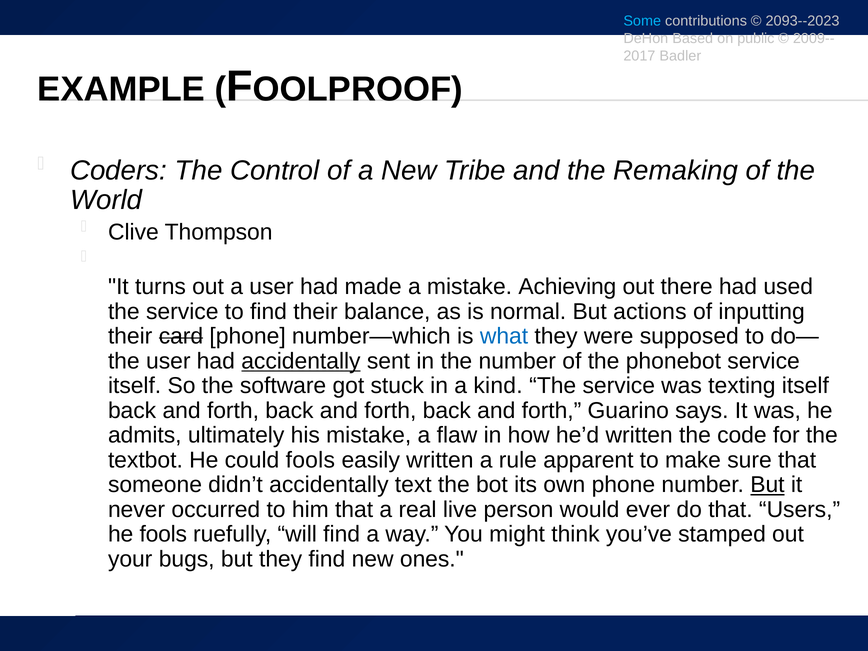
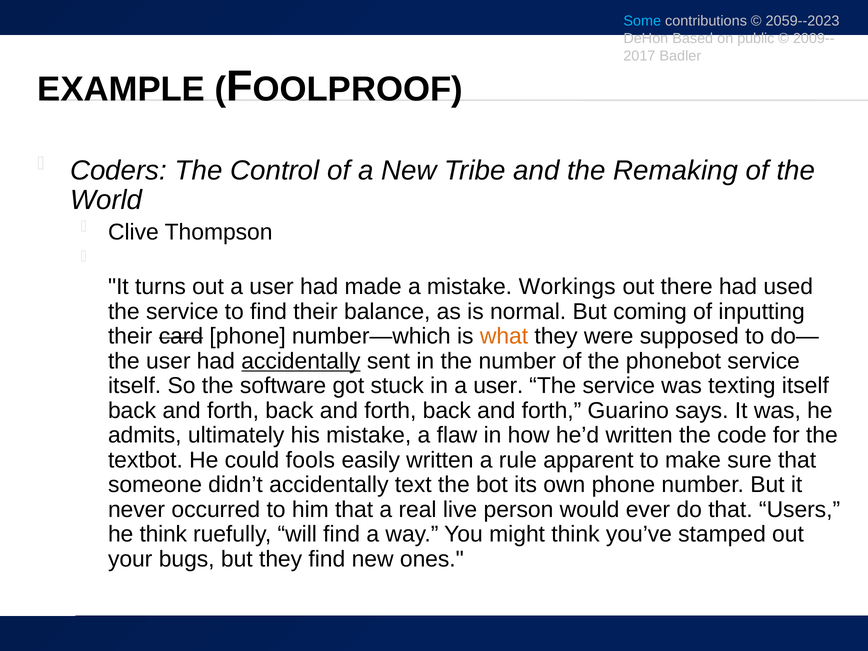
2093--2023: 2093--2023 -> 2059--2023
Achieving: Achieving -> Workings
actions: actions -> coming
what colour: blue -> orange
in a kind: kind -> user
But at (767, 485) underline: present -> none
he fools: fools -> think
